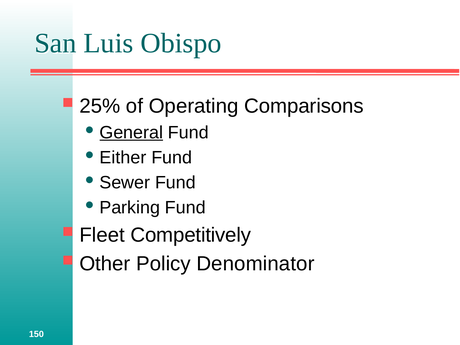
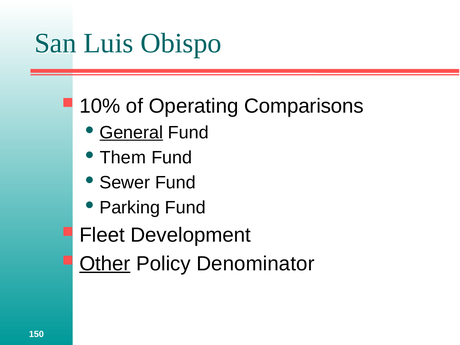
25%: 25% -> 10%
Either: Either -> Them
Competitively: Competitively -> Development
Other underline: none -> present
